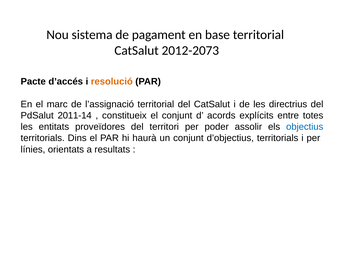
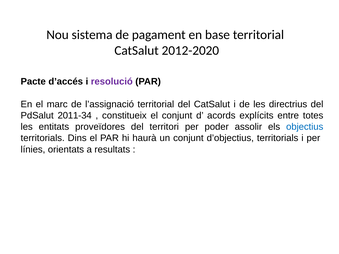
2012-2073: 2012-2073 -> 2012-2020
resolució colour: orange -> purple
2011-14: 2011-14 -> 2011-34
